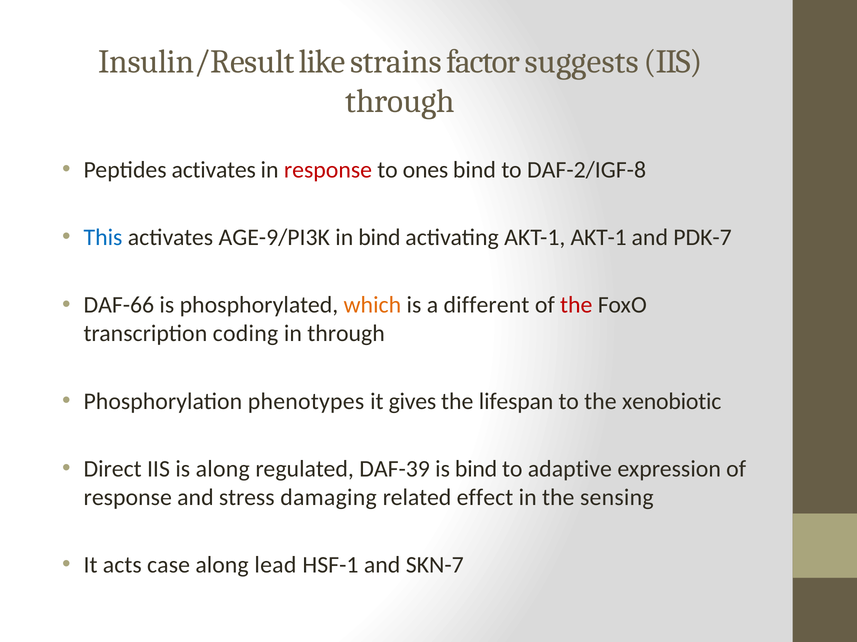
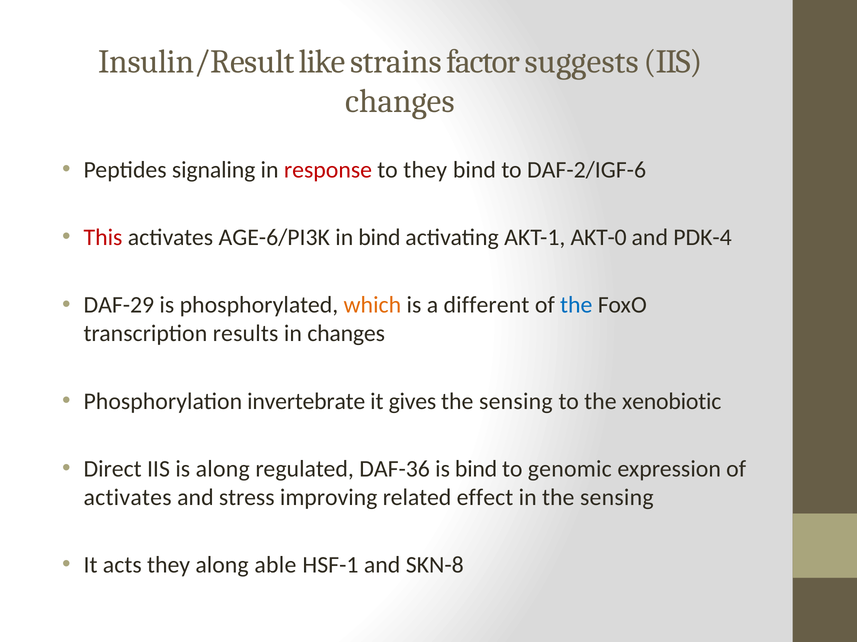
through at (400, 102): through -> changes
Peptides activates: activates -> signaling
to ones: ones -> they
DAF-2/IGF-8: DAF-2/IGF-8 -> DAF-2/IGF-6
This colour: blue -> red
AGE-9/PI3K: AGE-9/PI3K -> AGE-6/PI3K
AKT-1 AKT-1: AKT-1 -> AKT-0
PDK-7: PDK-7 -> PDK-4
DAF-66: DAF-66 -> DAF-29
the at (576, 305) colour: red -> blue
coding: coding -> results
in through: through -> changes
phenotypes: phenotypes -> invertebrate
lifespan at (516, 402): lifespan -> sensing
DAF-39: DAF-39 -> DAF-36
adaptive: adaptive -> genomic
response at (128, 498): response -> activates
damaging: damaging -> improving
acts case: case -> they
lead: lead -> able
SKN-7: SKN-7 -> SKN-8
